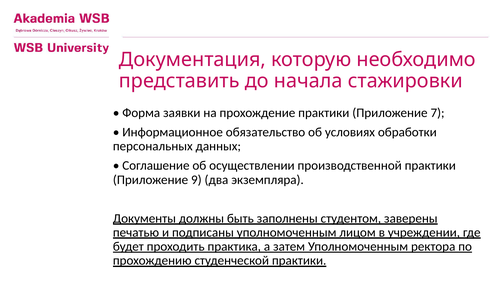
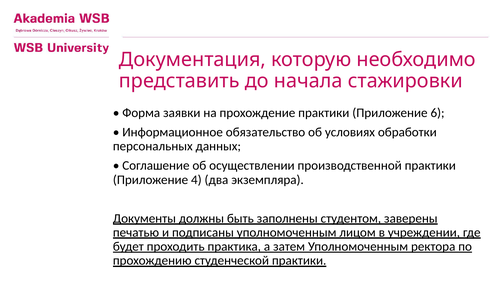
7: 7 -> 6
9: 9 -> 4
